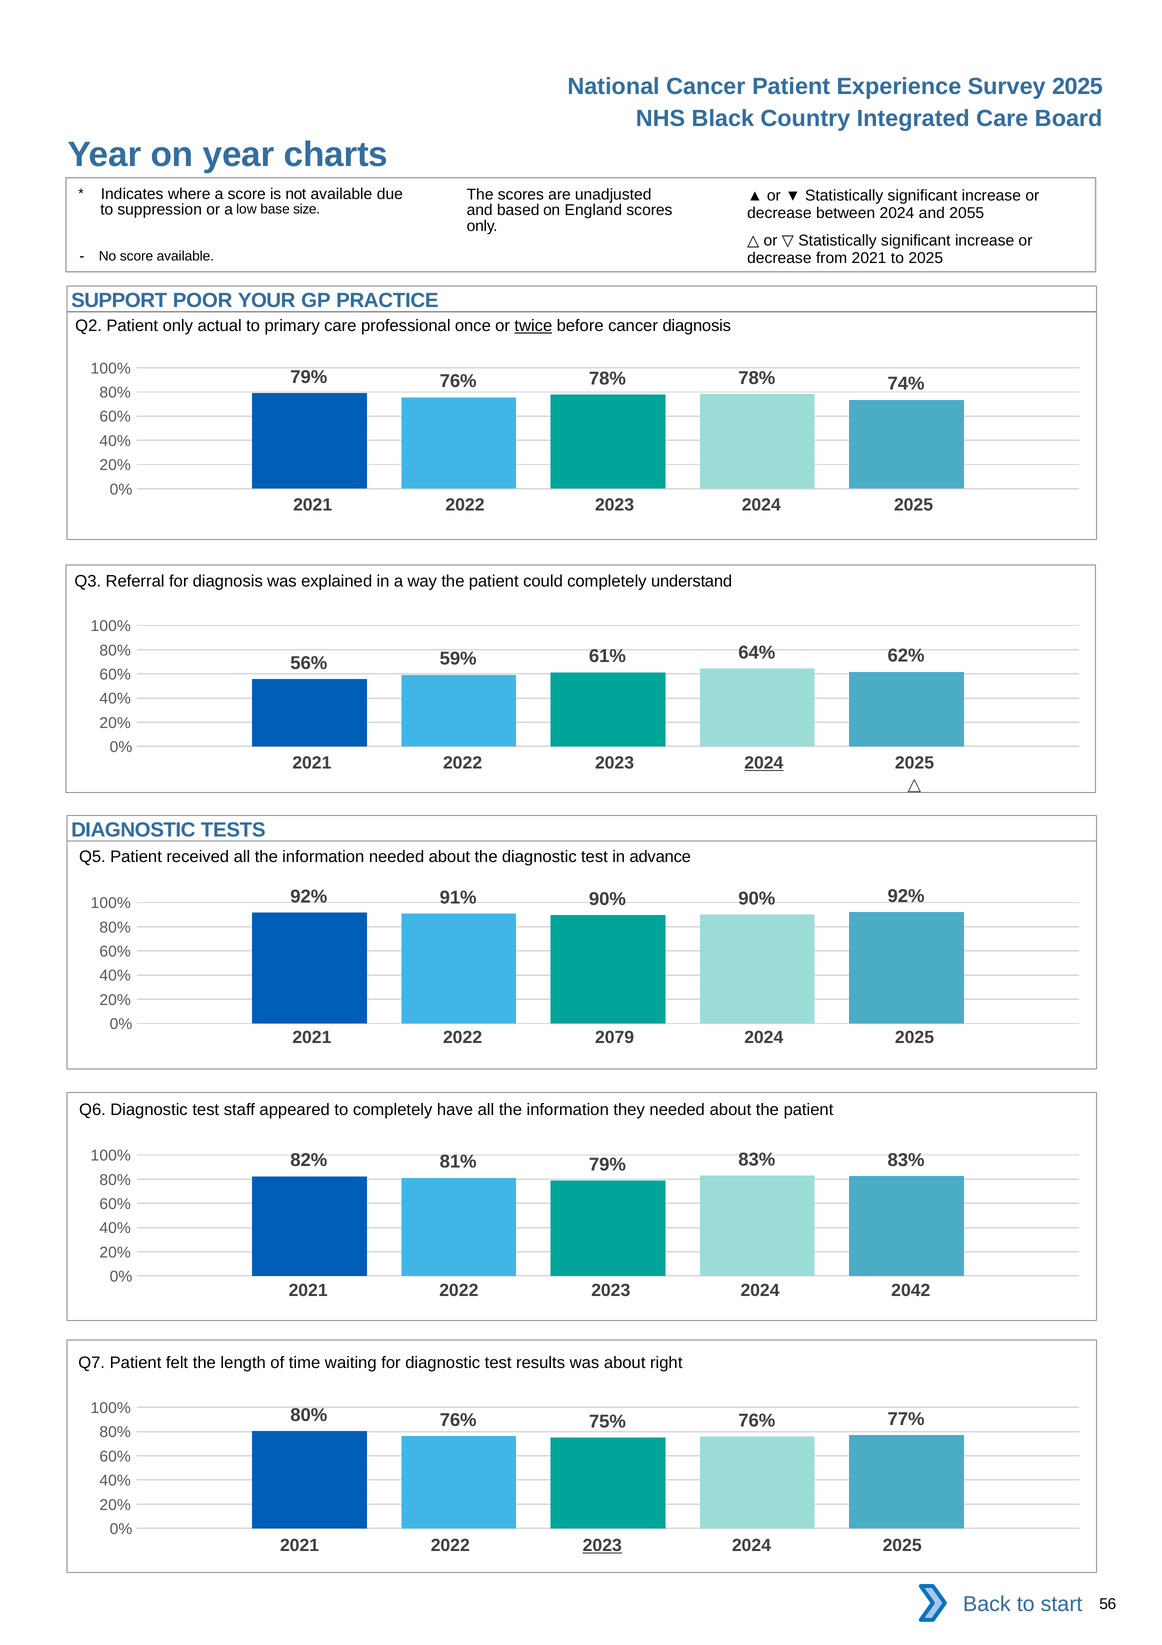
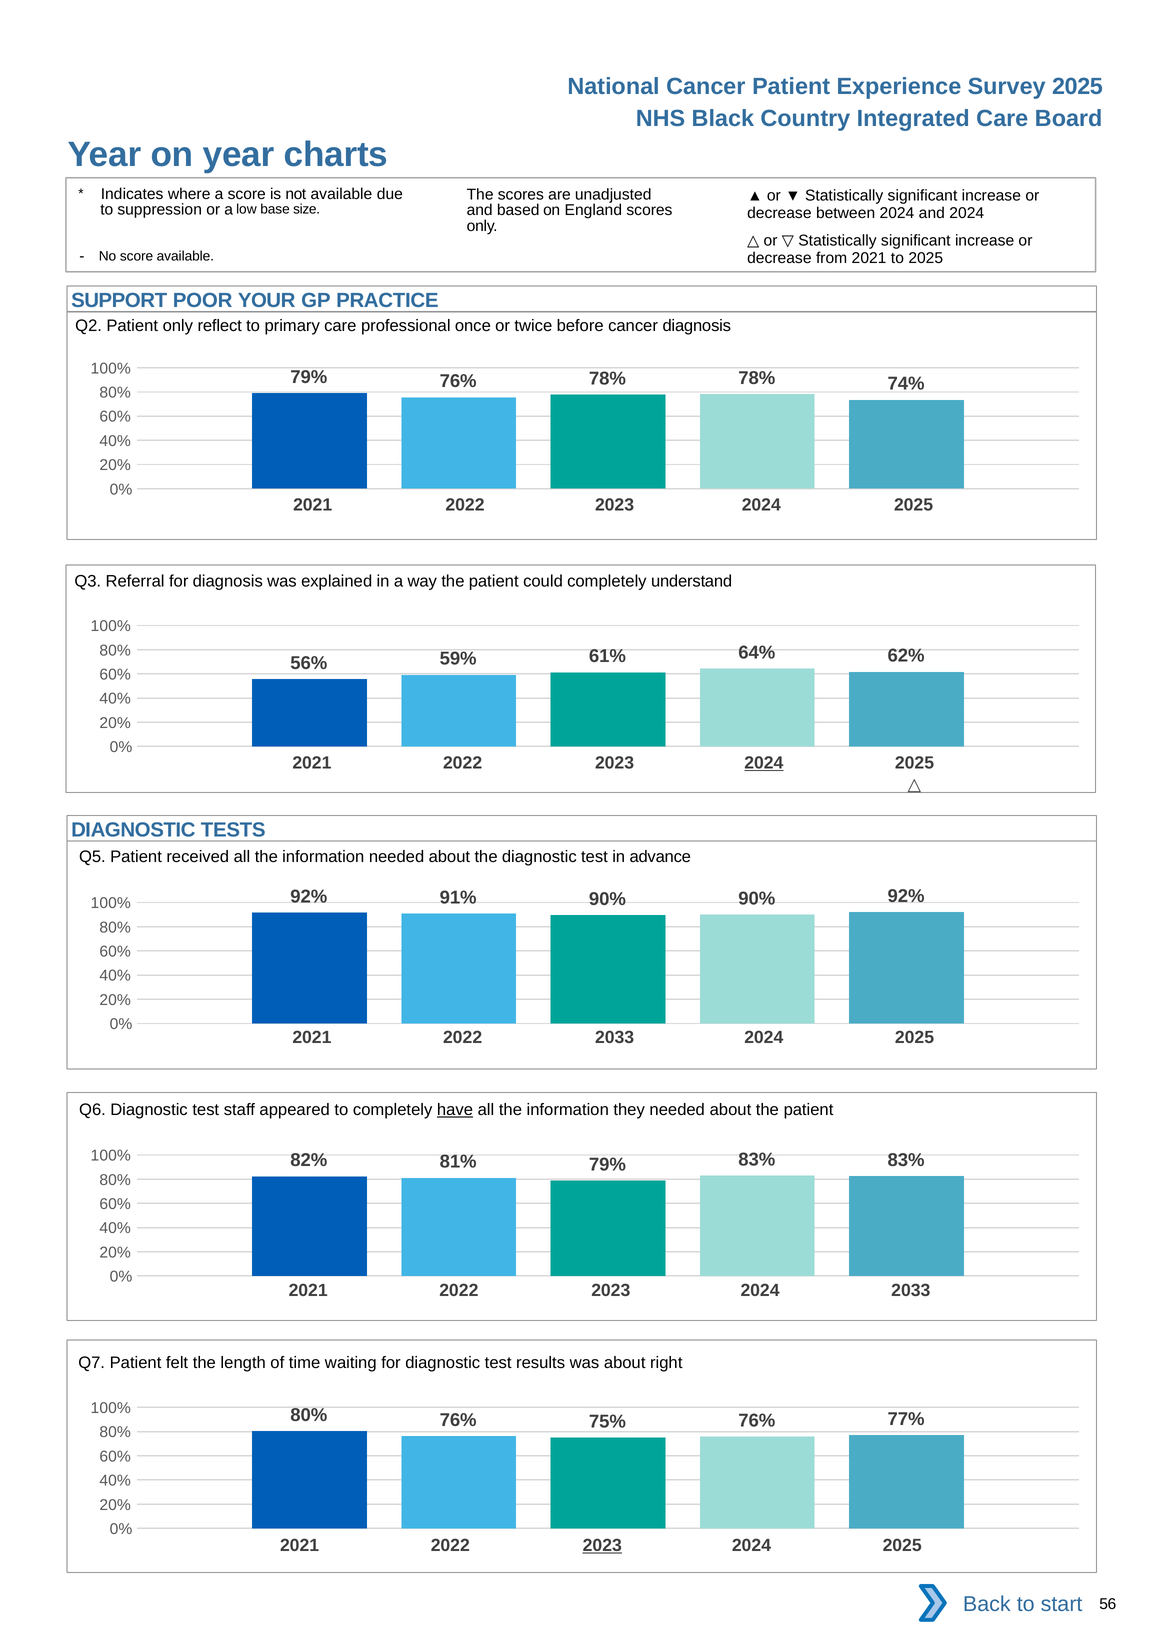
and 2055: 2055 -> 2024
actual: actual -> reflect
twice underline: present -> none
2022 2079: 2079 -> 2033
have underline: none -> present
2024 2042: 2042 -> 2033
